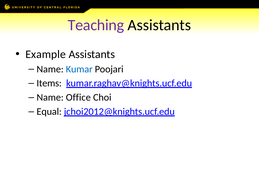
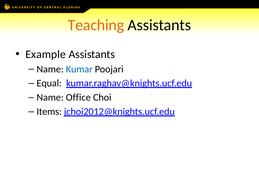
Teaching colour: purple -> orange
Items: Items -> Equal
Equal: Equal -> Items
